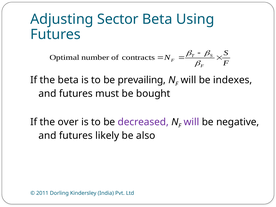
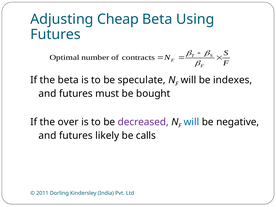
Sector: Sector -> Cheap
prevailing: prevailing -> speculate
will at (191, 122) colour: purple -> blue
also: also -> calls
